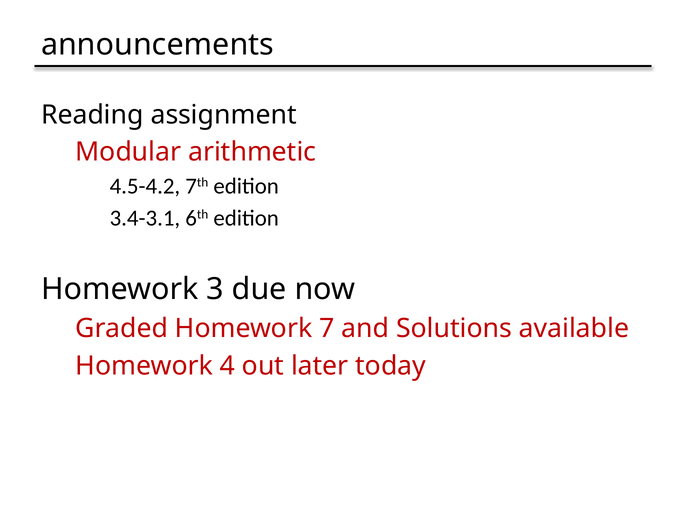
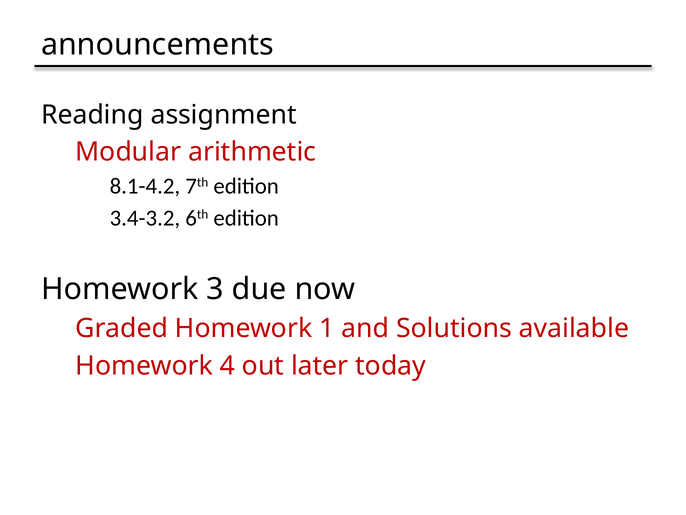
4.5-4.2: 4.5-4.2 -> 8.1-4.2
3.4-3.1: 3.4-3.1 -> 3.4-3.2
7: 7 -> 1
